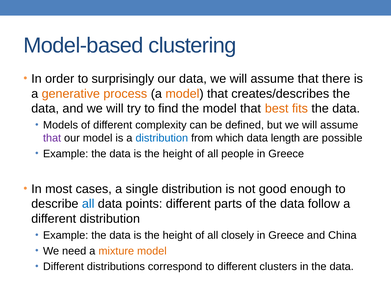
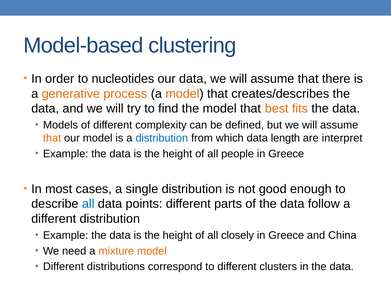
surprisingly: surprisingly -> nucleotides
that at (52, 138) colour: purple -> orange
possible: possible -> interpret
